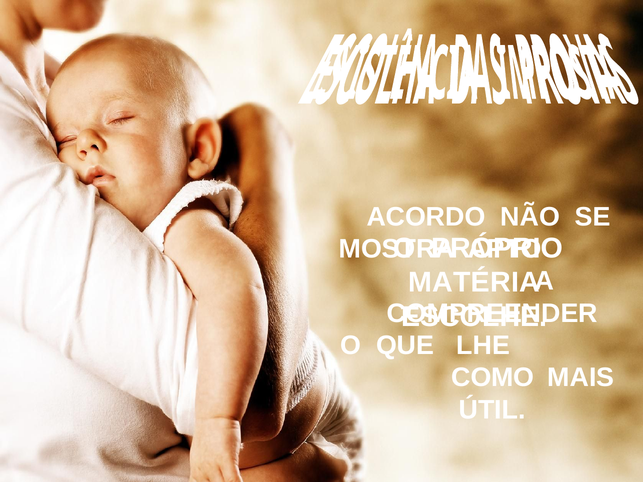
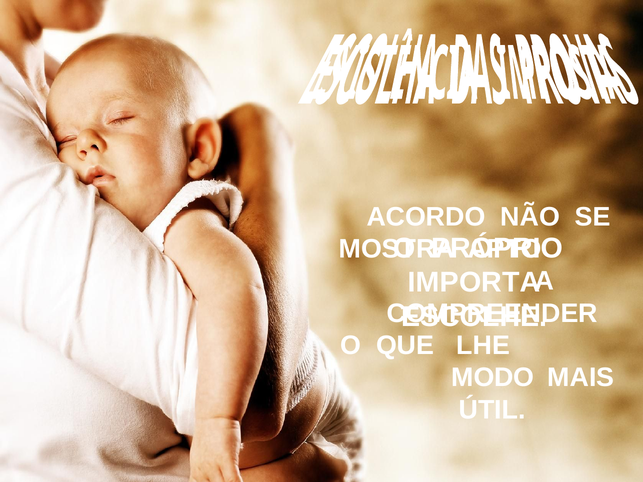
MATÉRIA: MATÉRIA -> IMPORTA
COMO: COMO -> MODO
